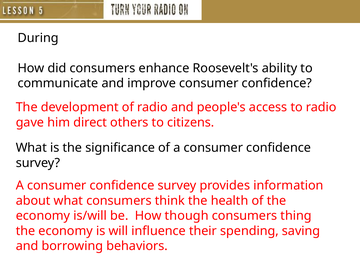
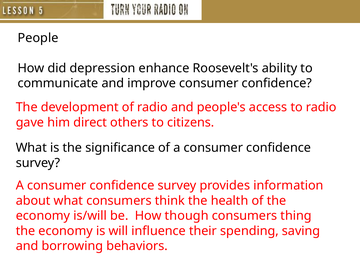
During: During -> People
did consumers: consumers -> depression
